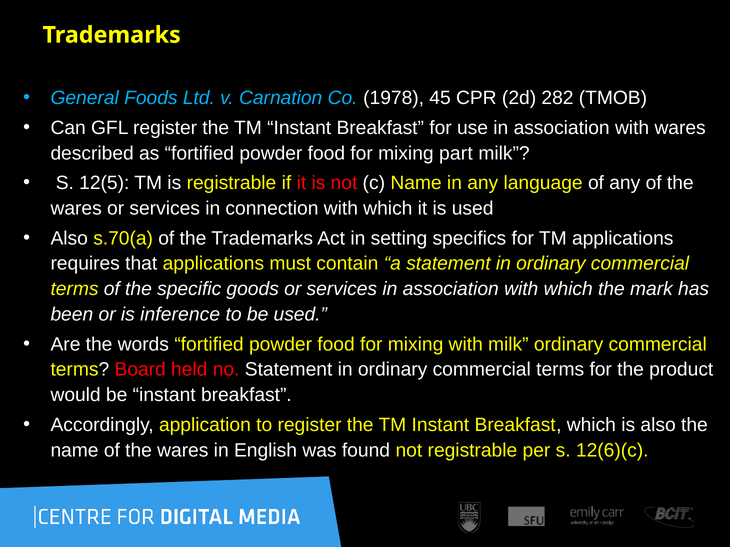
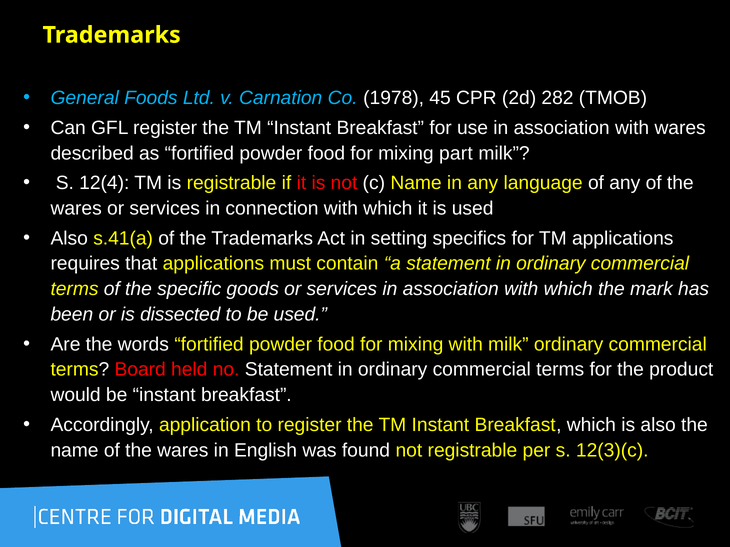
12(5: 12(5 -> 12(4
s.70(a: s.70(a -> s.41(a
inference: inference -> dissected
12(6)(c: 12(6)(c -> 12(3)(c
